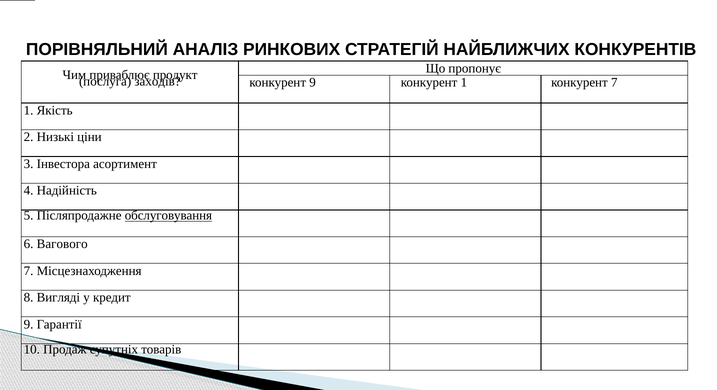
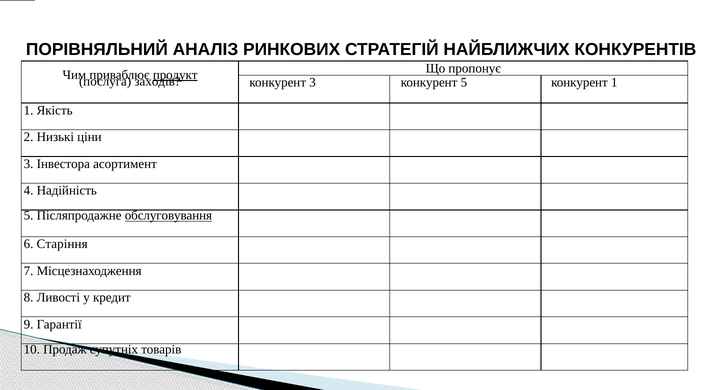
продукт underline: none -> present
конкурент 9: 9 -> 3
конкурент 1: 1 -> 5
конкурент 7: 7 -> 1
Вагового: Вагового -> Старіння
Вигляді: Вигляді -> Ливості
